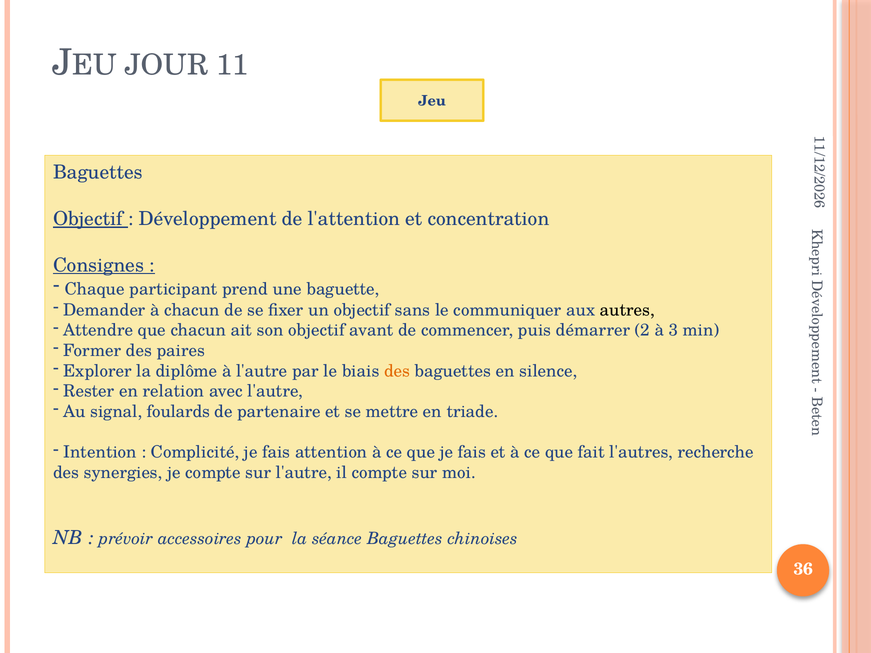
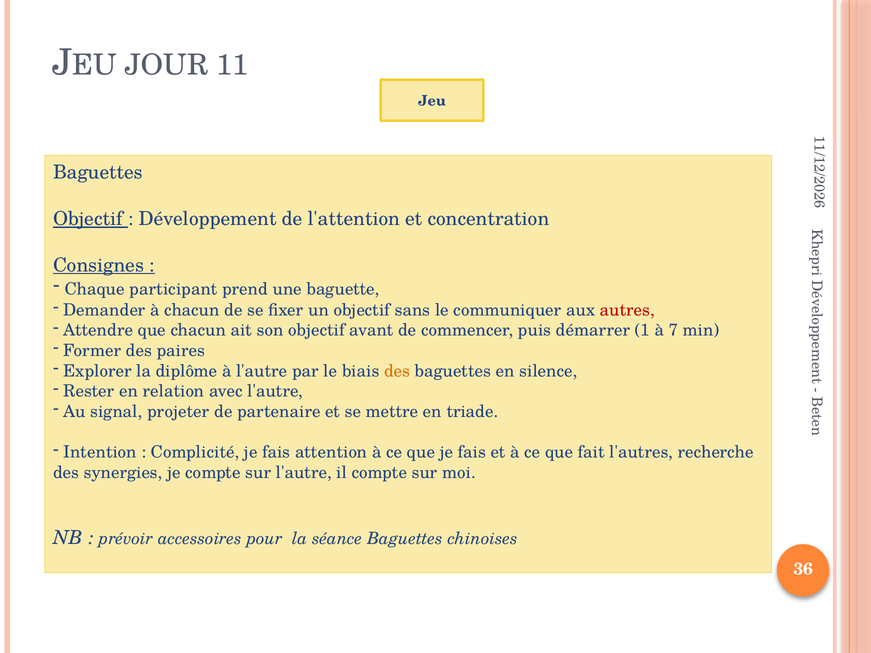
autres colour: black -> red
démarrer 2: 2 -> 1
3: 3 -> 7
foulards: foulards -> projeter
